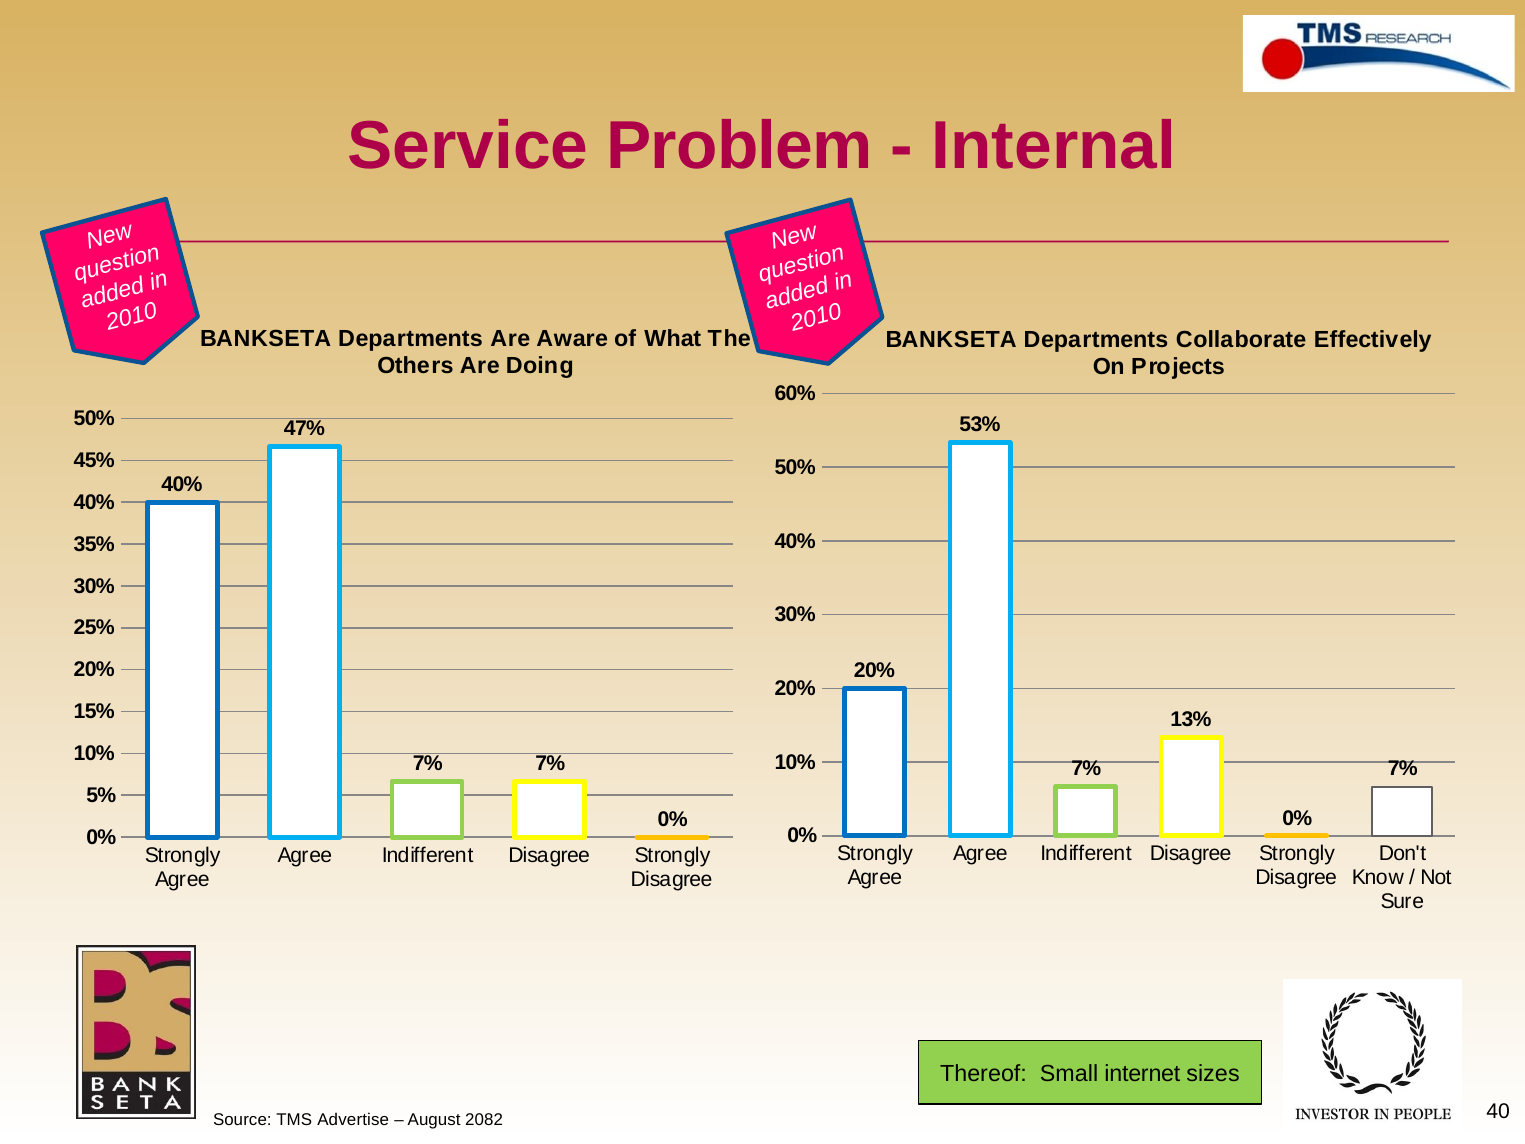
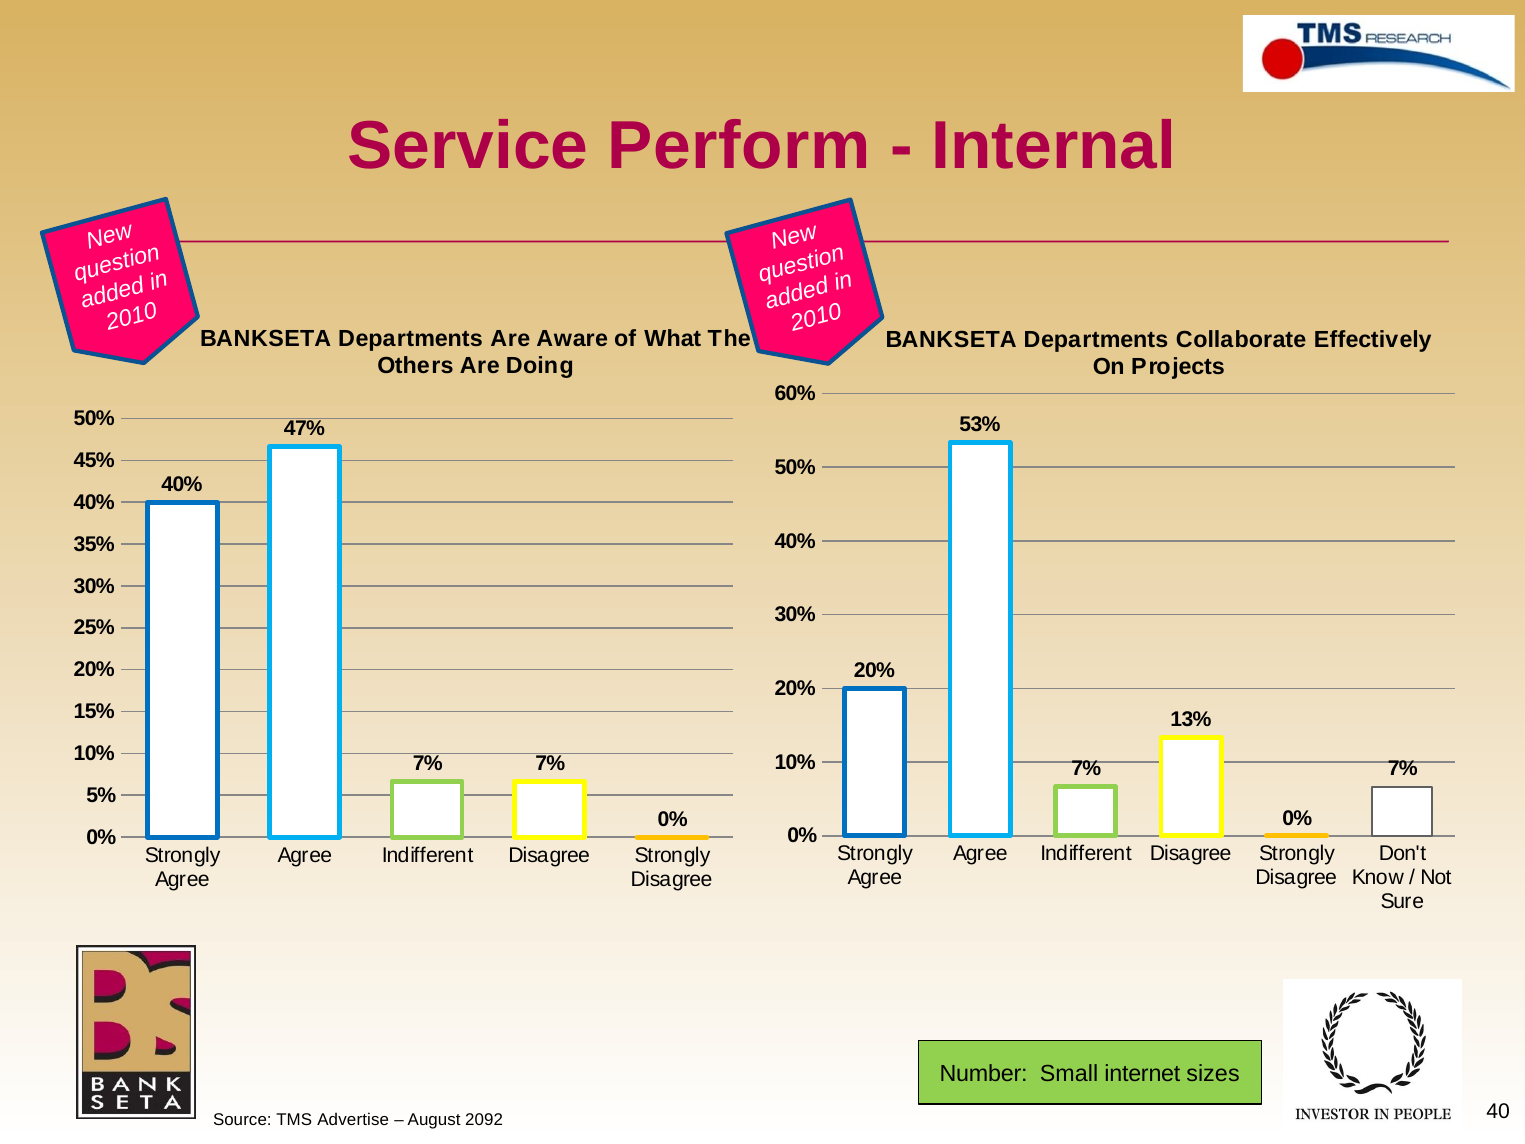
Problem: Problem -> Perform
Thereof: Thereof -> Number
2082: 2082 -> 2092
